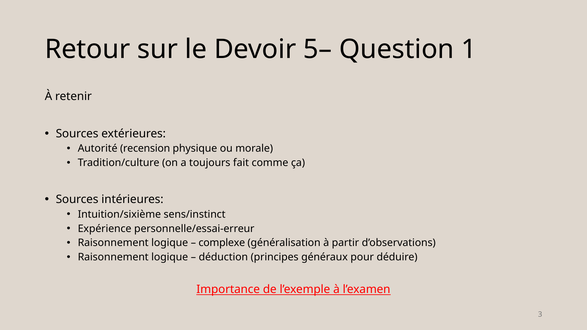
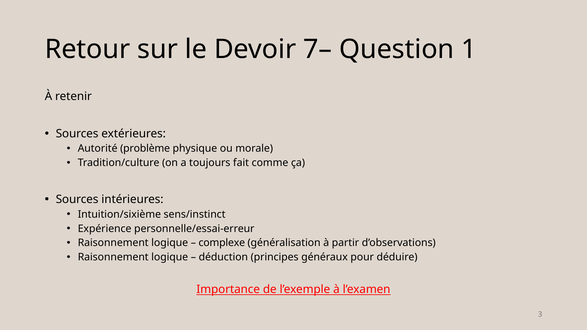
5–: 5– -> 7–
recension: recension -> problème
